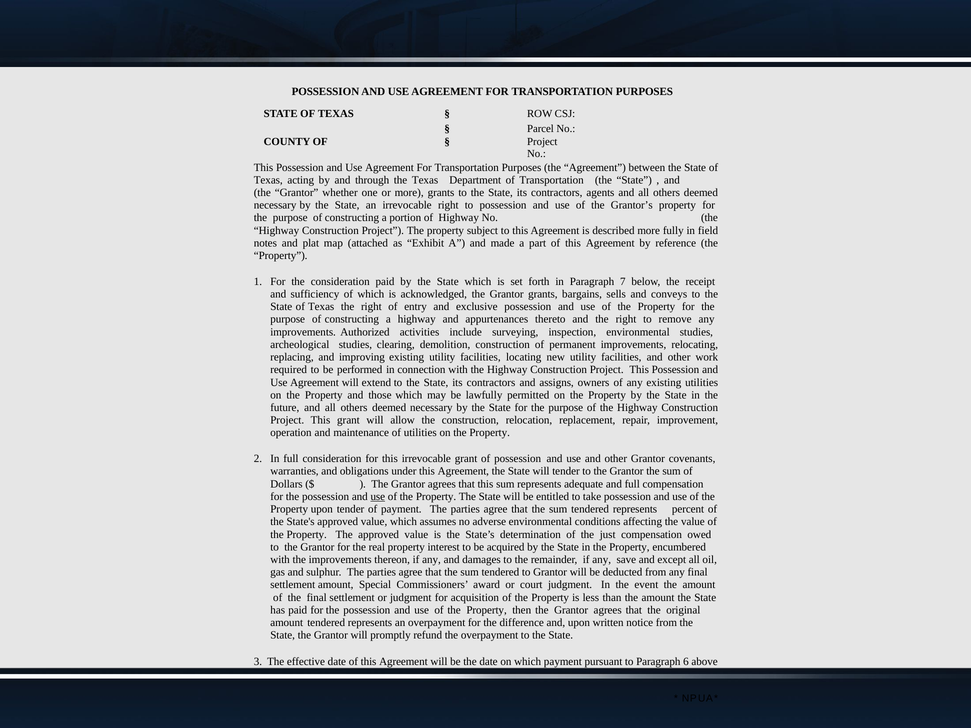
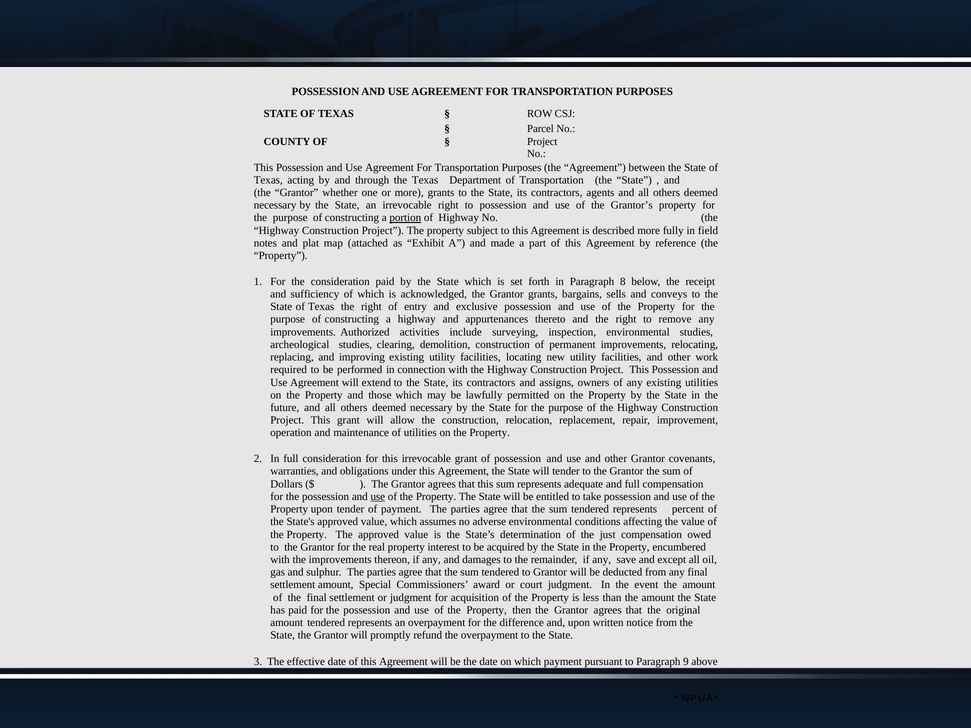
portion underline: none -> present
7: 7 -> 8
6: 6 -> 9
